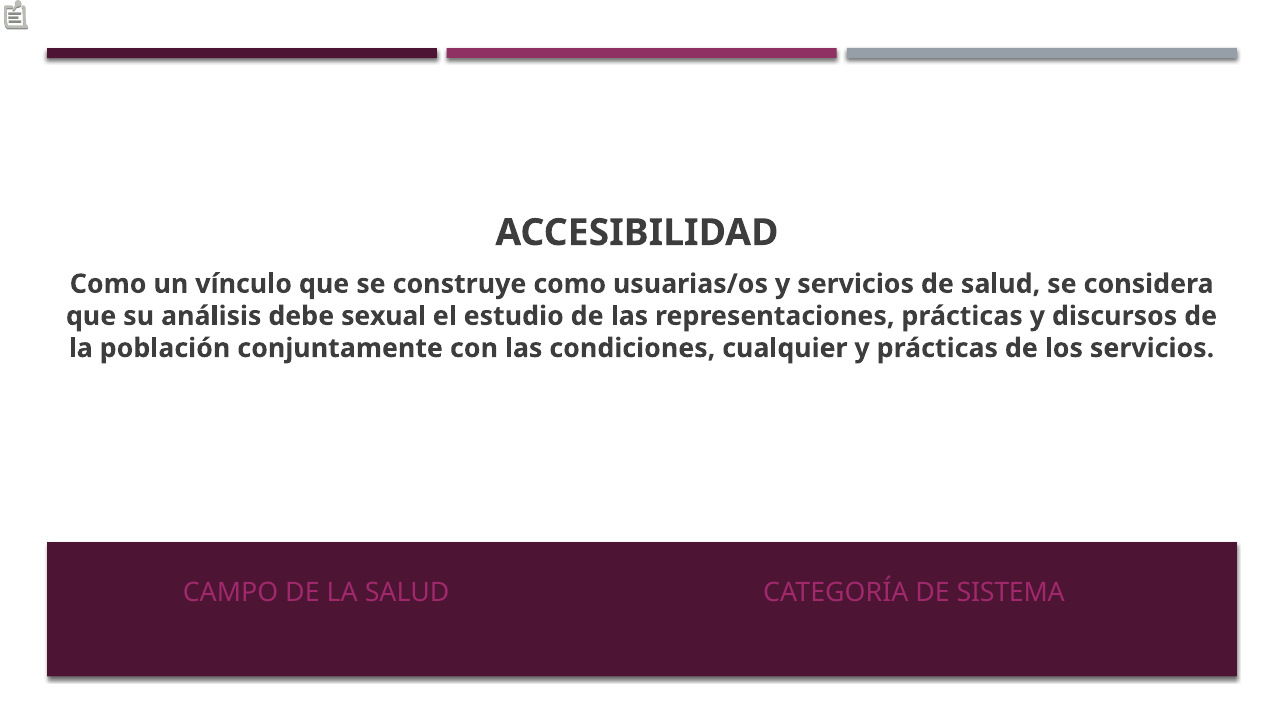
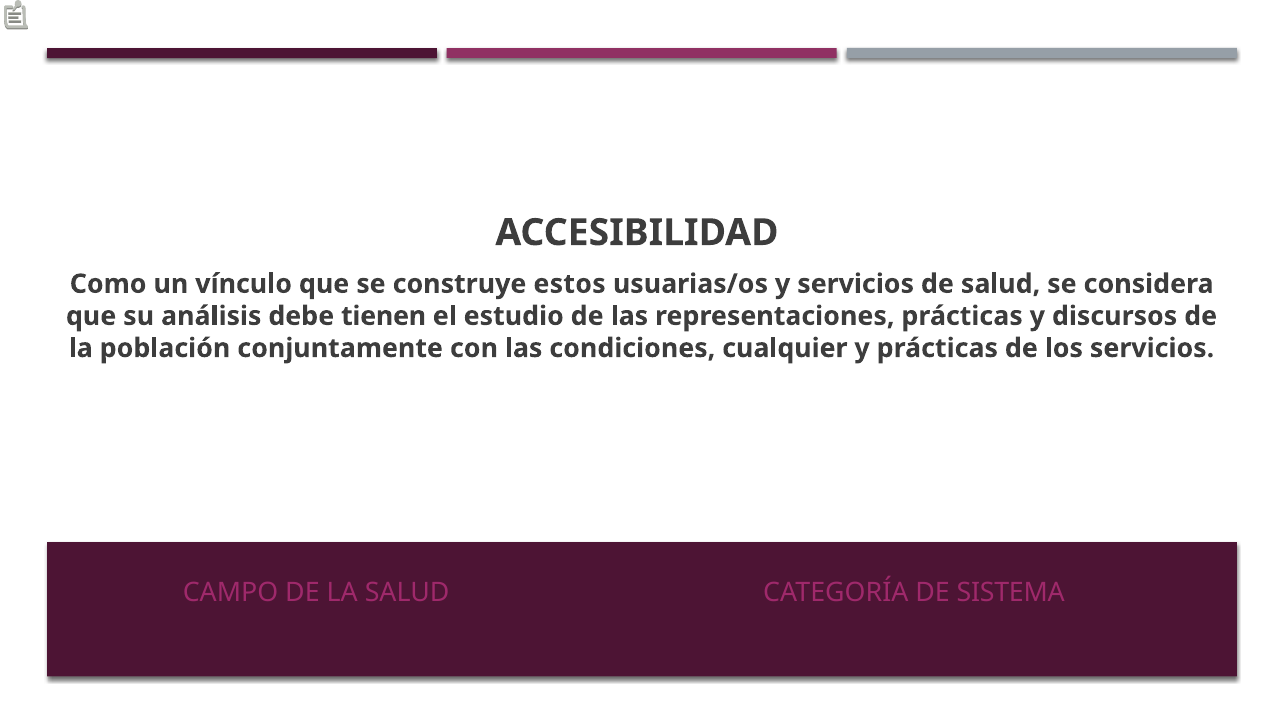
construye como: como -> estos
sexual: sexual -> tienen
